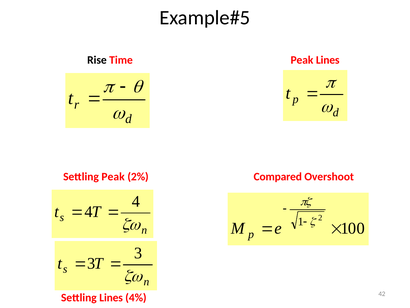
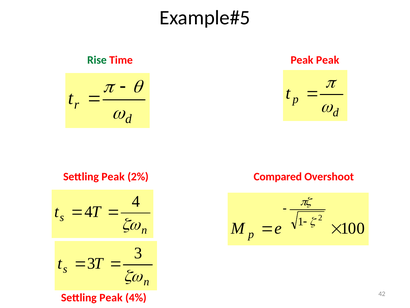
Rise colour: black -> green
Peak Lines: Lines -> Peak
Lines at (111, 297): Lines -> Peak
